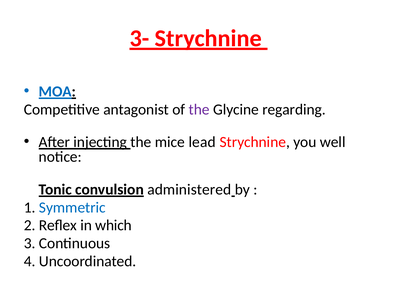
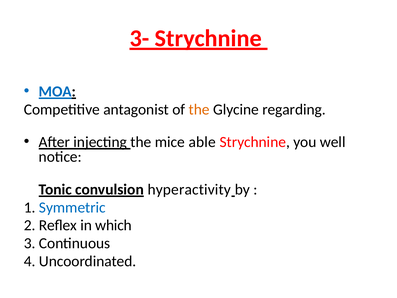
the at (199, 109) colour: purple -> orange
lead: lead -> able
administered: administered -> hyperactivity
